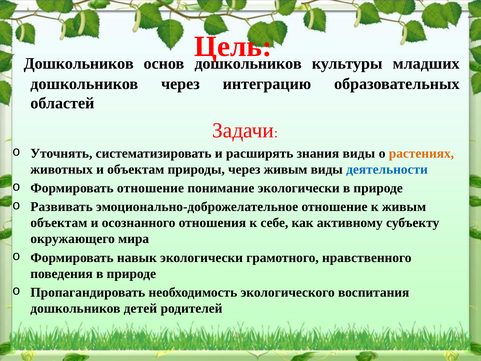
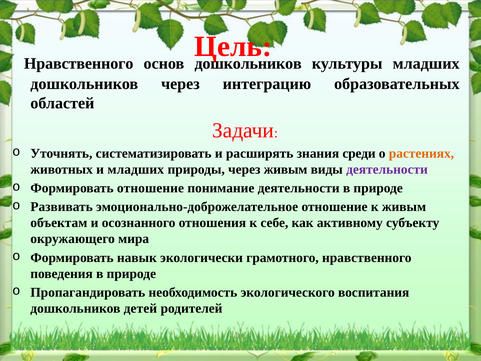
Дошкольников at (79, 64): Дошкольников -> Нравственного
знания виды: виды -> среди
и объектам: объектам -> младших
деятельности at (387, 169) colour: blue -> purple
понимание экологически: экологически -> деятельности
